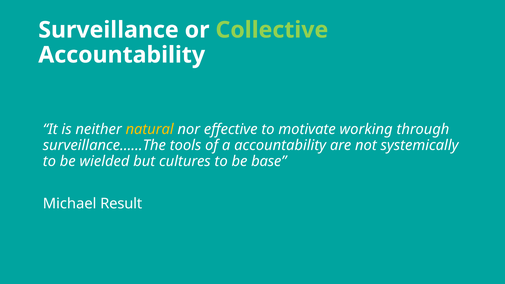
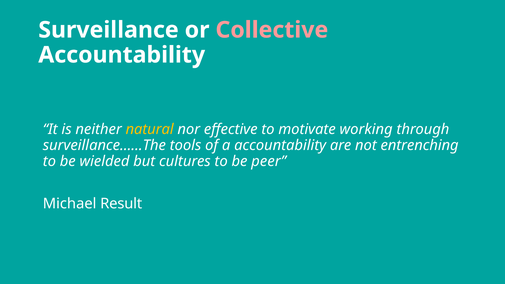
Collective colour: light green -> pink
systemically: systemically -> entrenching
base: base -> peer
